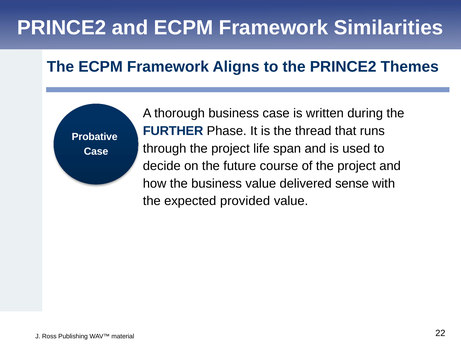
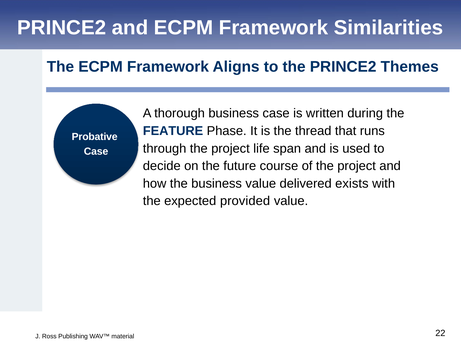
FURTHER: FURTHER -> FEATURE
sense: sense -> exists
